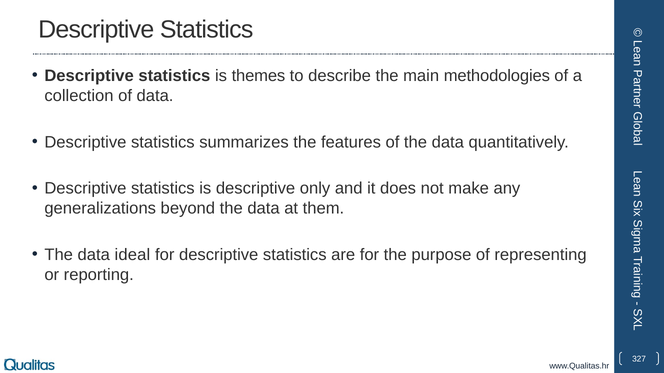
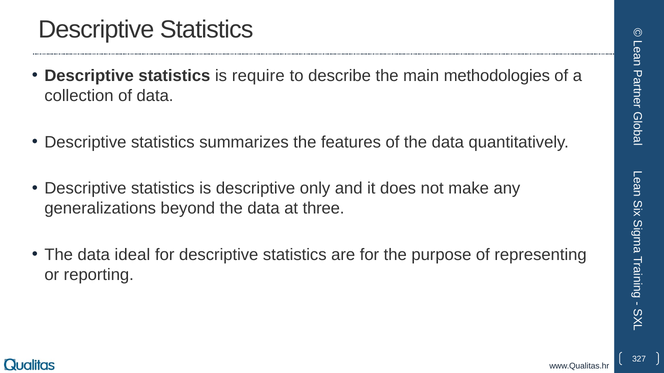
themes: themes -> require
them: them -> three
